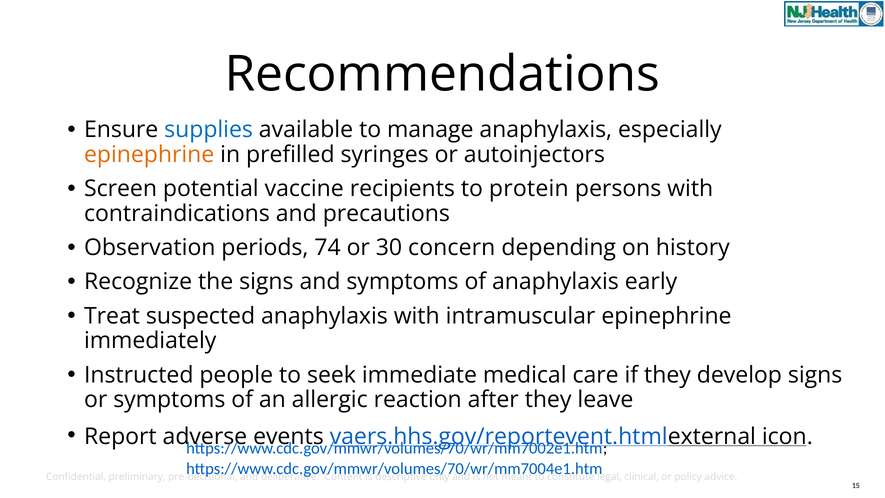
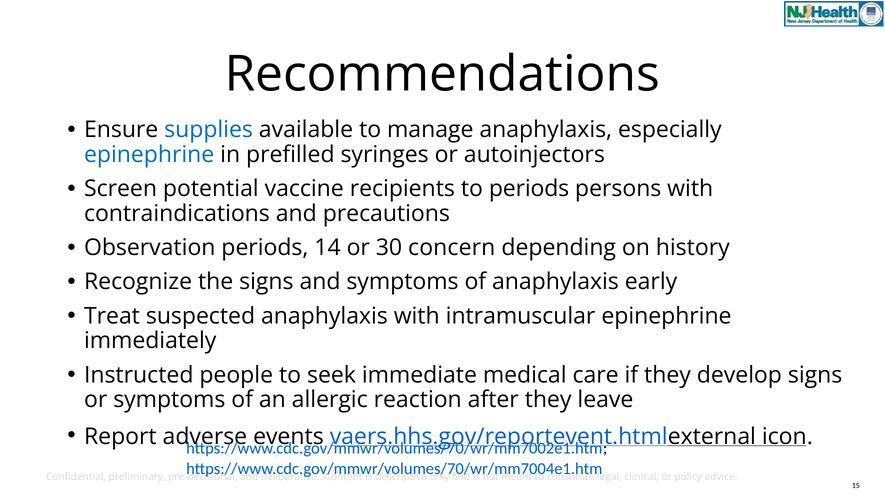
epinephrine at (149, 154) colour: orange -> blue
to protein: protein -> periods
74: 74 -> 14
